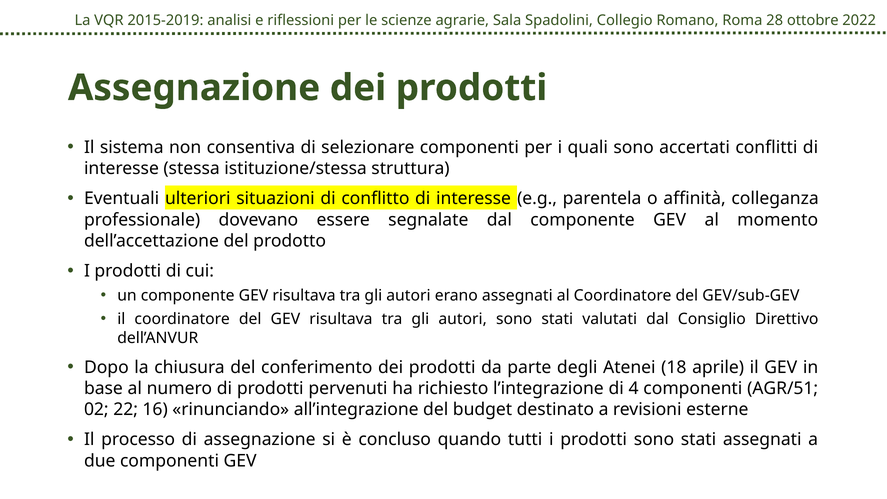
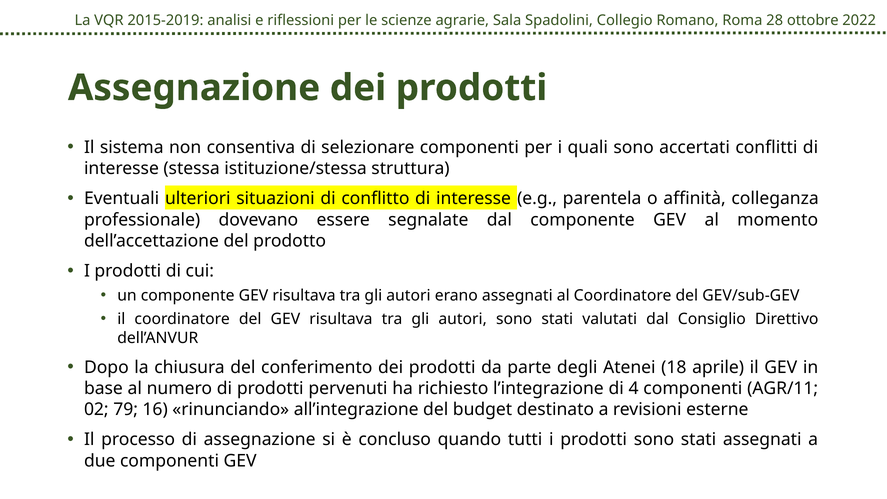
AGR/51: AGR/51 -> AGR/11
22: 22 -> 79
